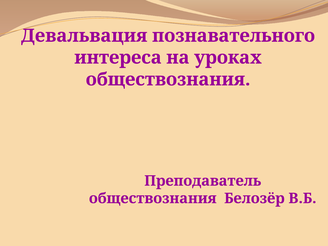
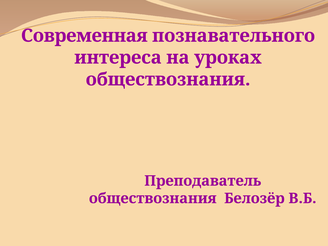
Девальвация: Девальвация -> Современная
